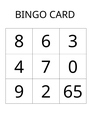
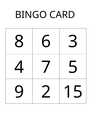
0: 0 -> 5
65: 65 -> 15
